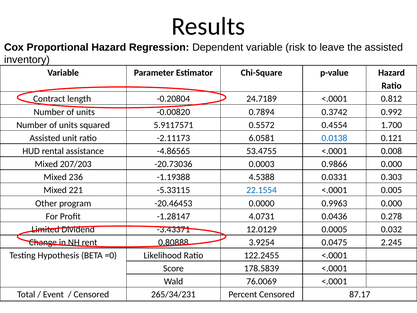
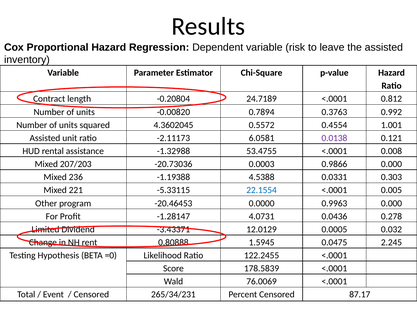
0.3742: 0.3742 -> 0.3763
5.9117571: 5.9117571 -> 4.3602045
1.700: 1.700 -> 1.001
0.0138 colour: blue -> purple
-4.86565: -4.86565 -> -1.32988
3.9254: 3.9254 -> 1.5945
